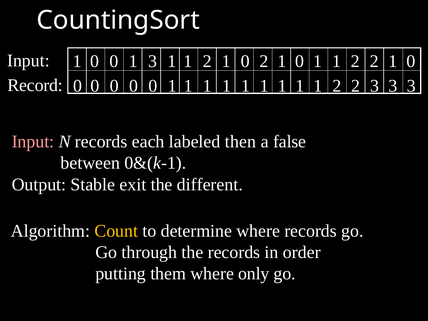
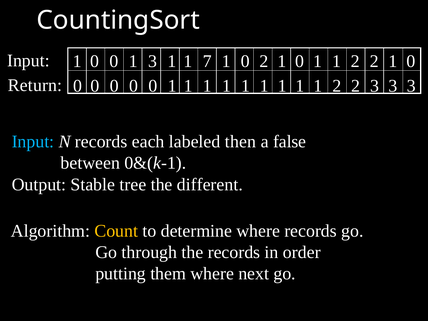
3 1 1 2: 2 -> 7
Record: Record -> Return
Input at (33, 142) colour: pink -> light blue
exit: exit -> tree
only: only -> next
